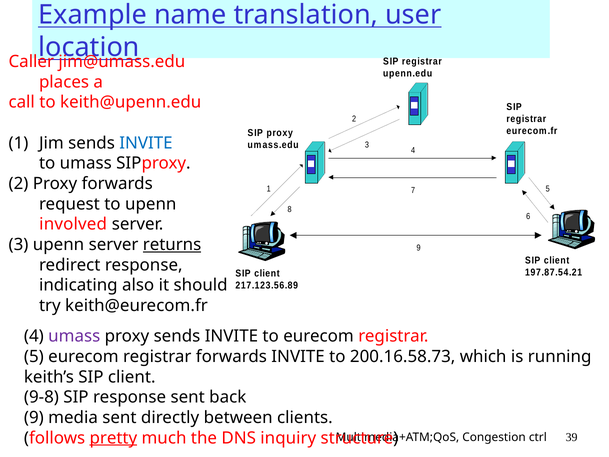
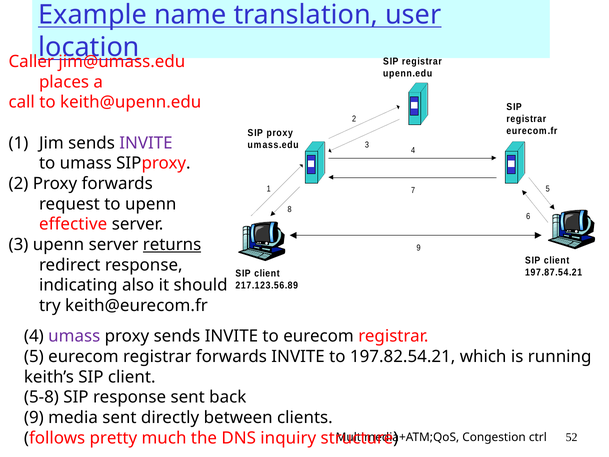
INVITE at (146, 143) colour: blue -> purple
involved: involved -> effective
200.16.58.73: 200.16.58.73 -> 197.82.54.21
9-8: 9-8 -> 5-8
pretty underline: present -> none
39: 39 -> 52
